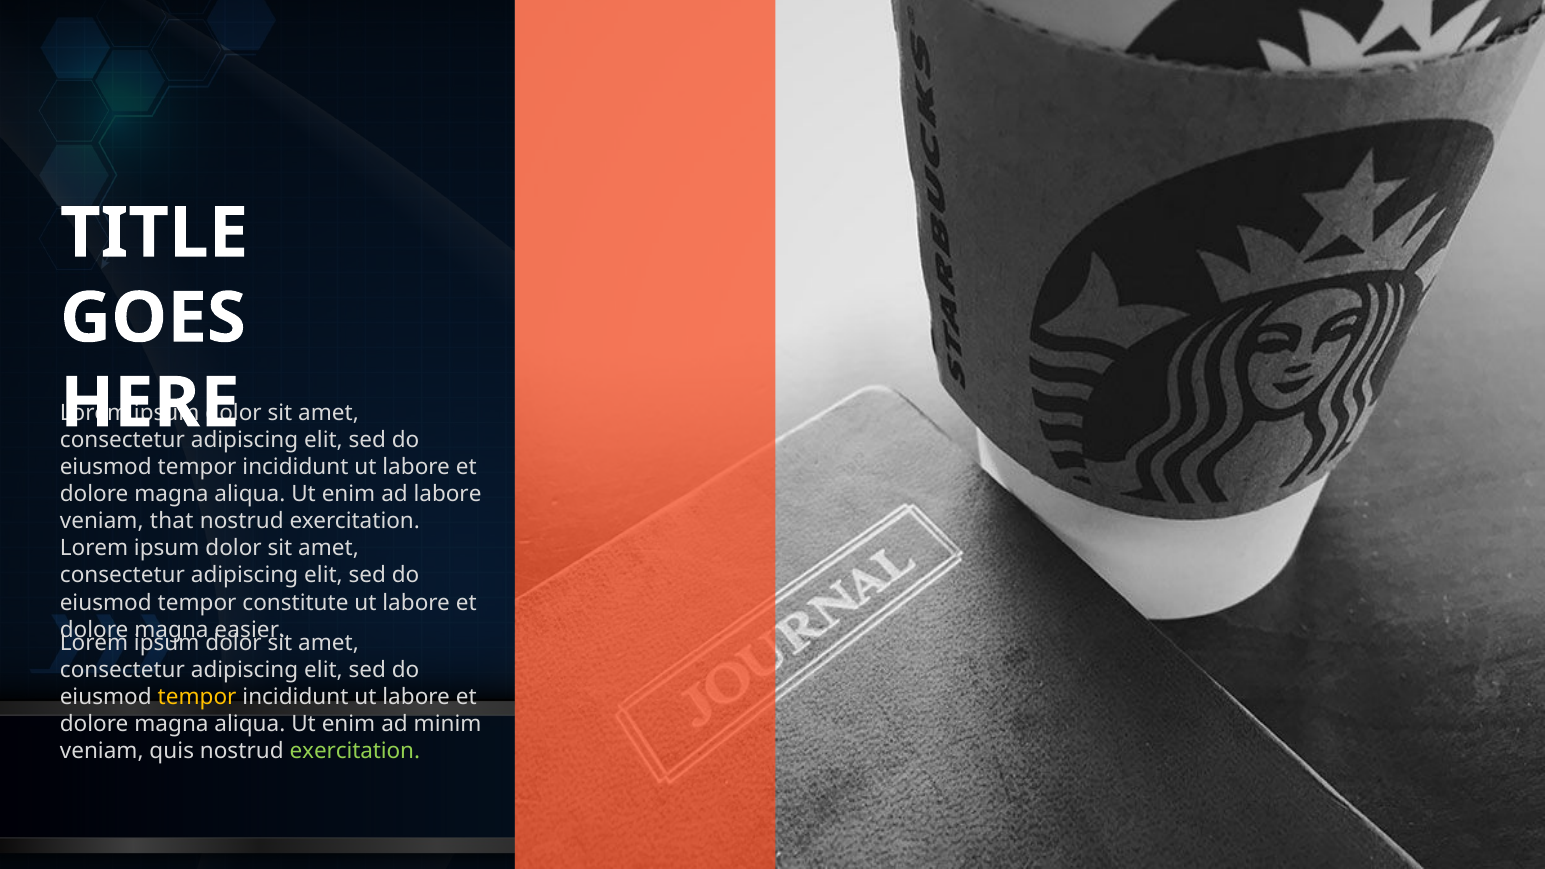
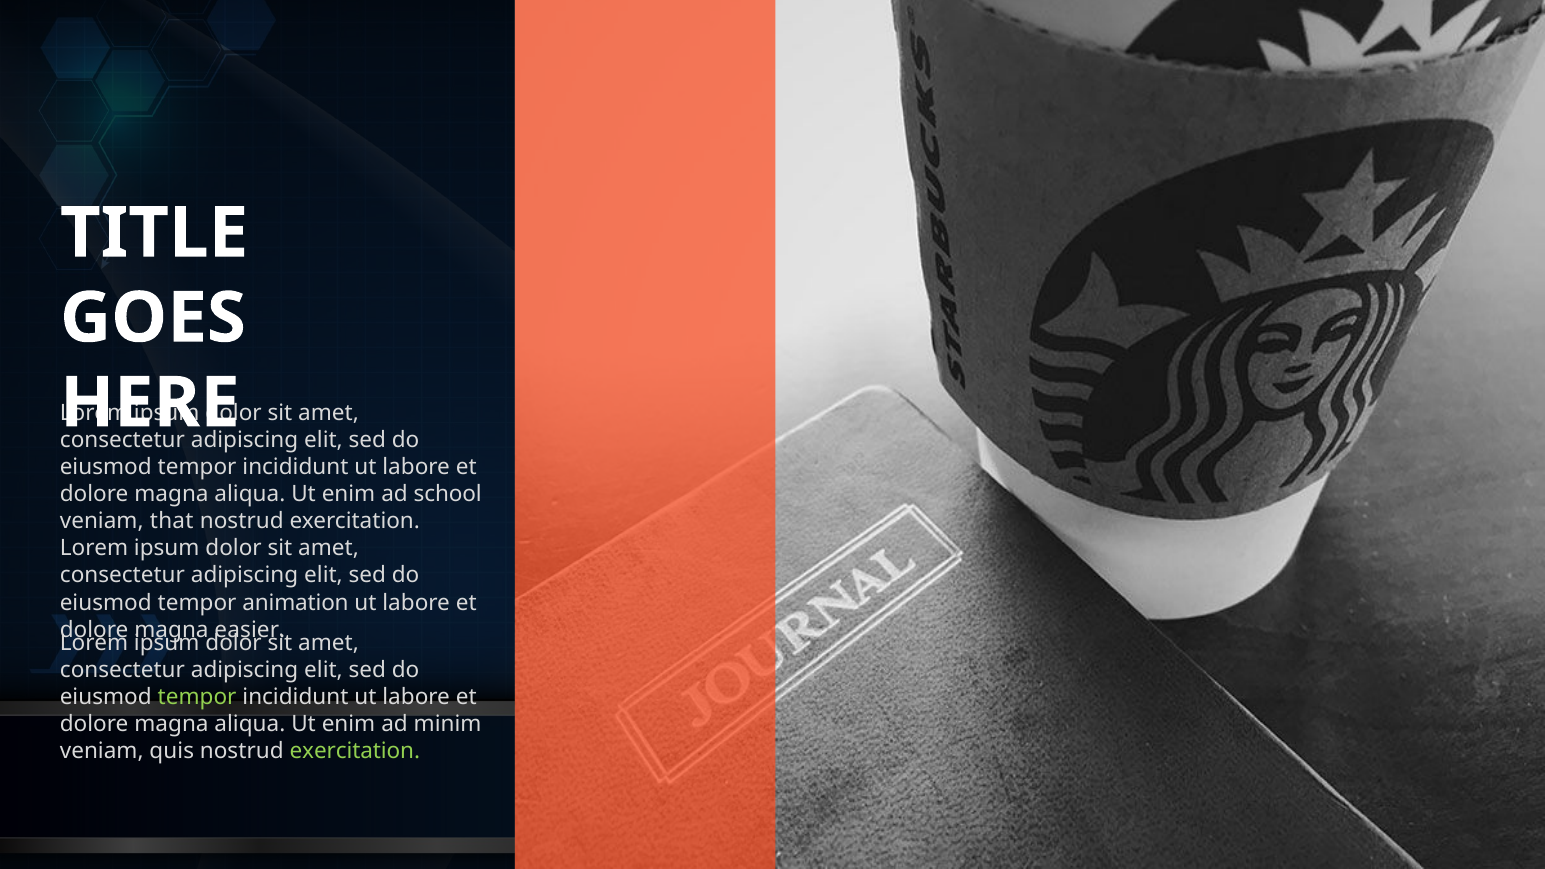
ad labore: labore -> school
constitute: constitute -> animation
tempor at (197, 697) colour: yellow -> light green
